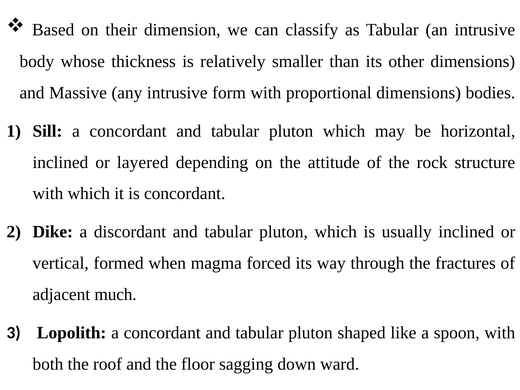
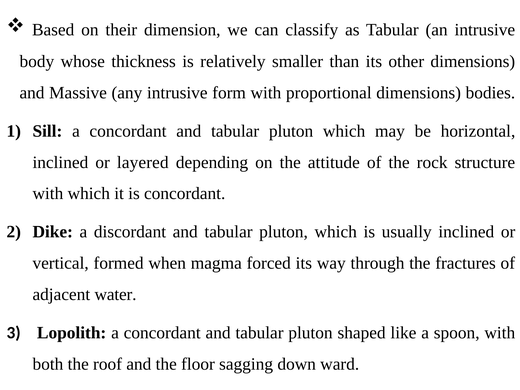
much: much -> water
